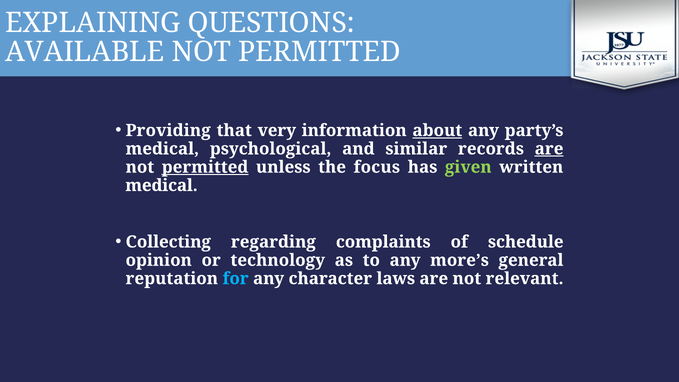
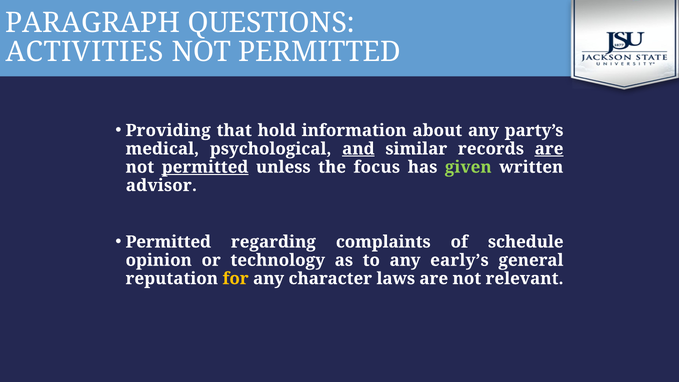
EXPLAINING: EXPLAINING -> PARAGRAPH
AVAILABLE: AVAILABLE -> ACTIVITIES
very: very -> hold
about underline: present -> none
and underline: none -> present
medical at (162, 185): medical -> advisor
Collecting at (168, 242): Collecting -> Permitted
more’s: more’s -> early’s
for colour: light blue -> yellow
